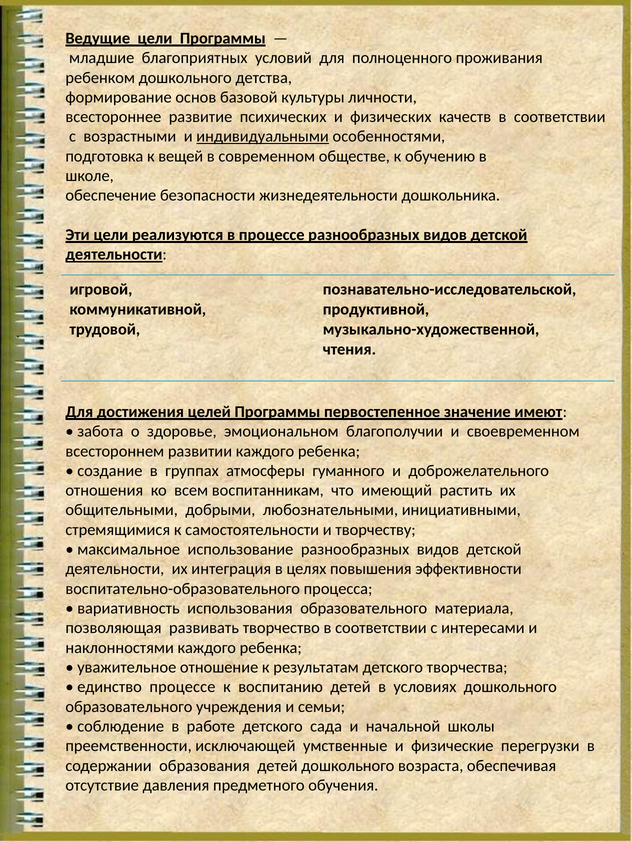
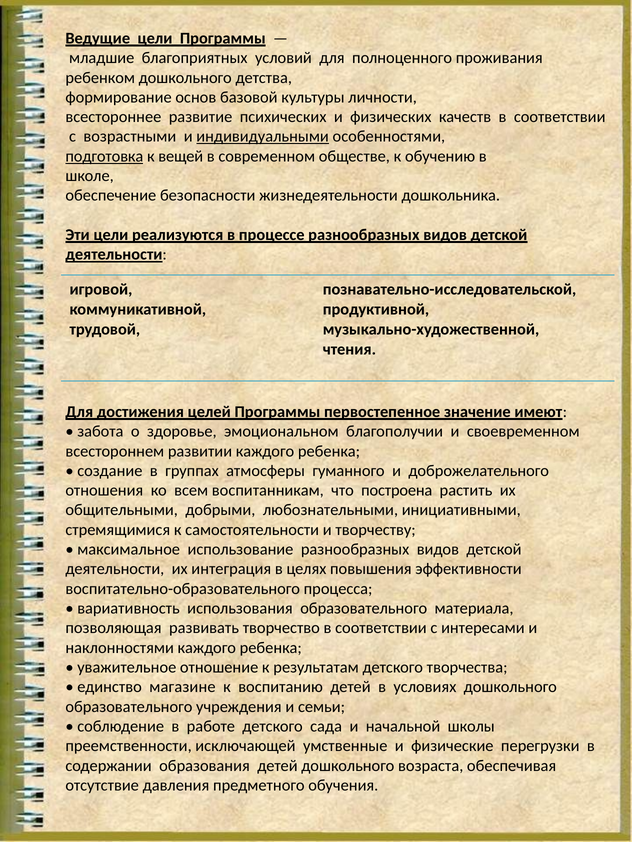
подготовка underline: none -> present
имеющий: имеющий -> построена
единство процессе: процессе -> магазине
